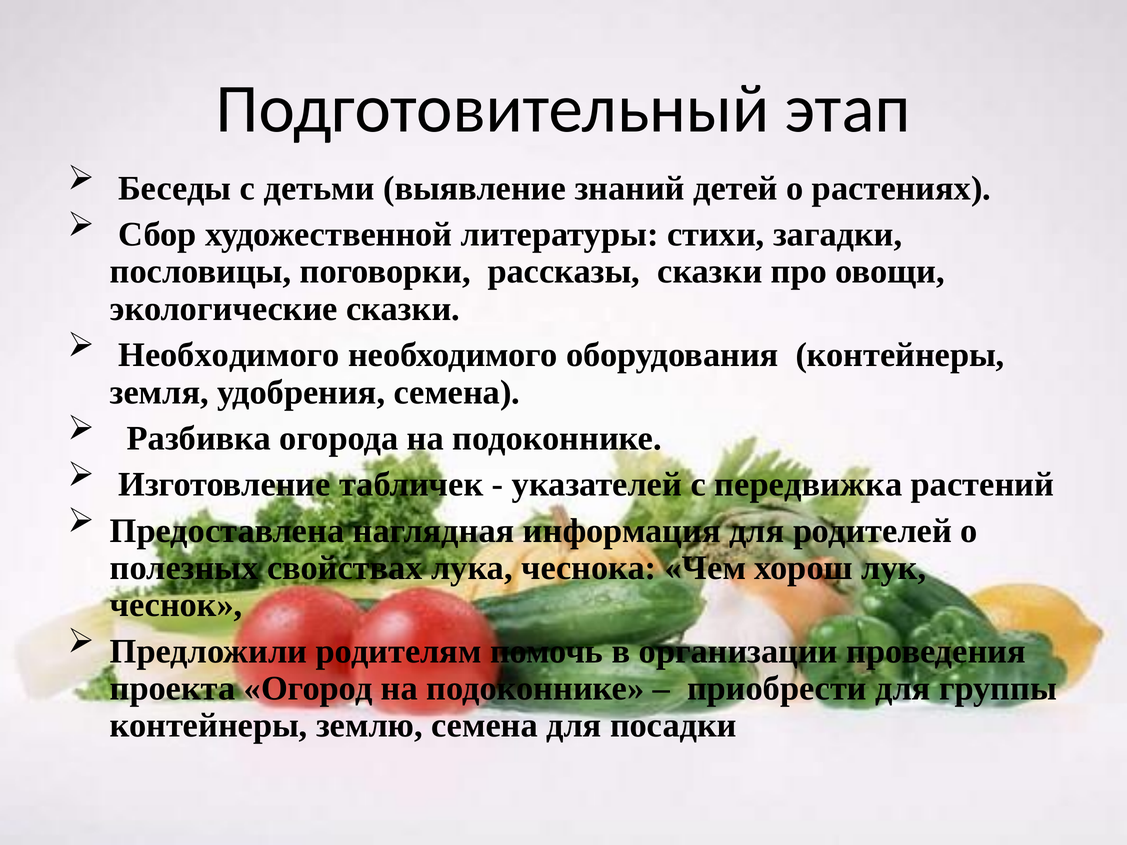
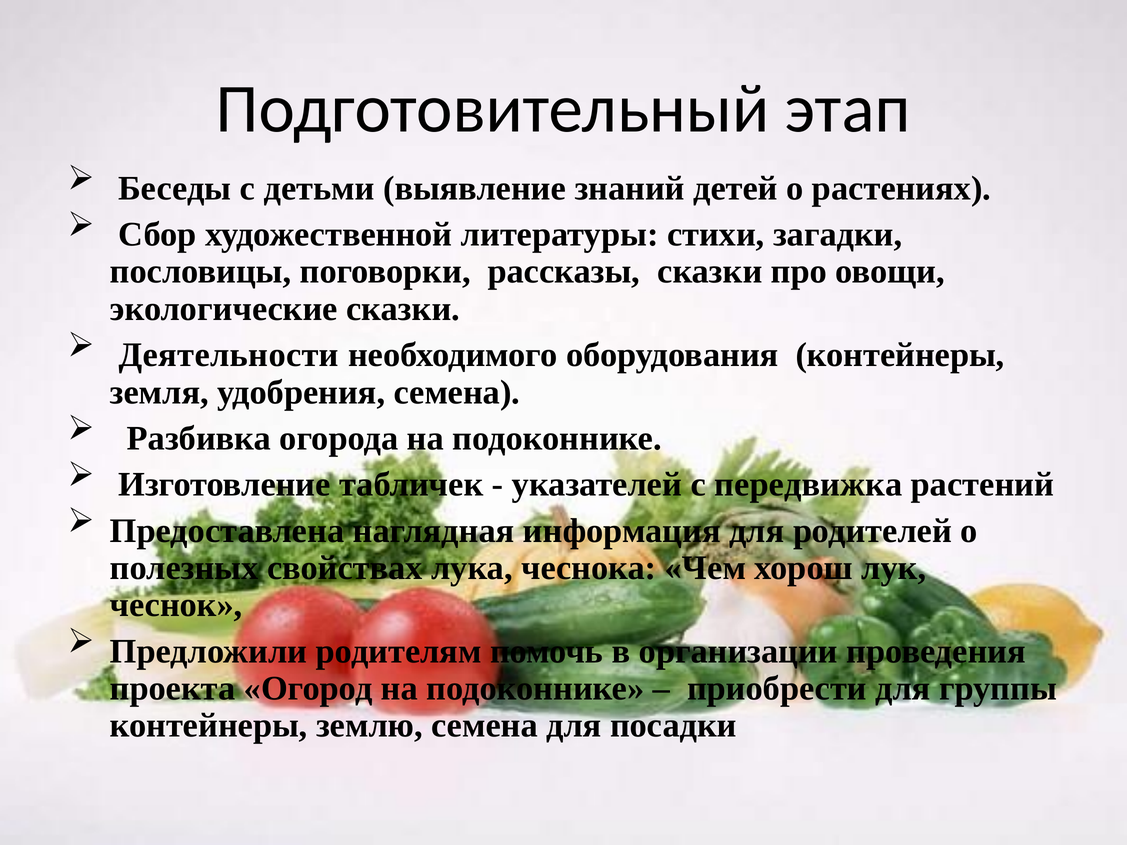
Необходимого at (229, 355): Необходимого -> Деятельности
